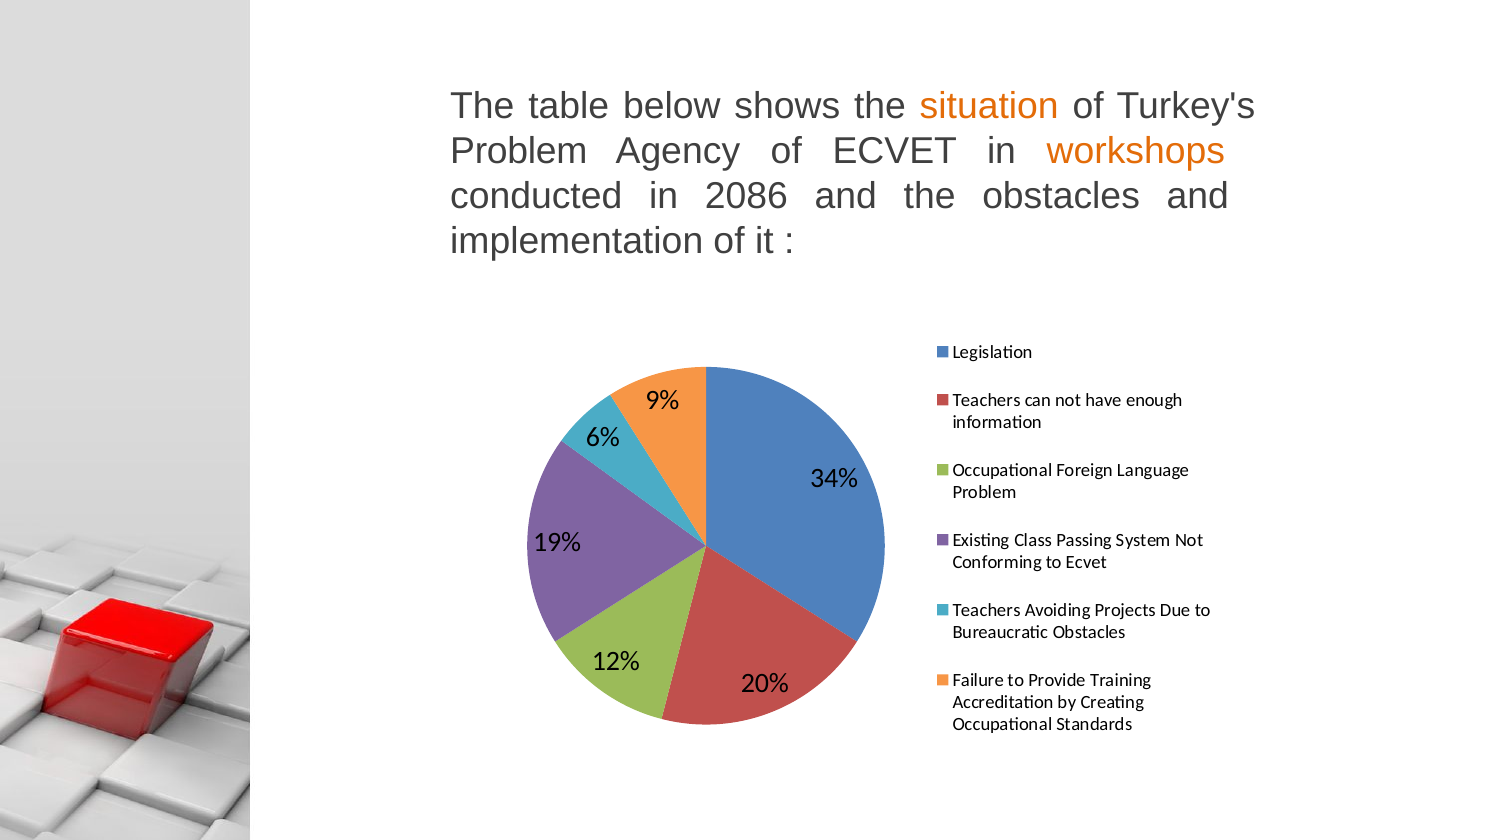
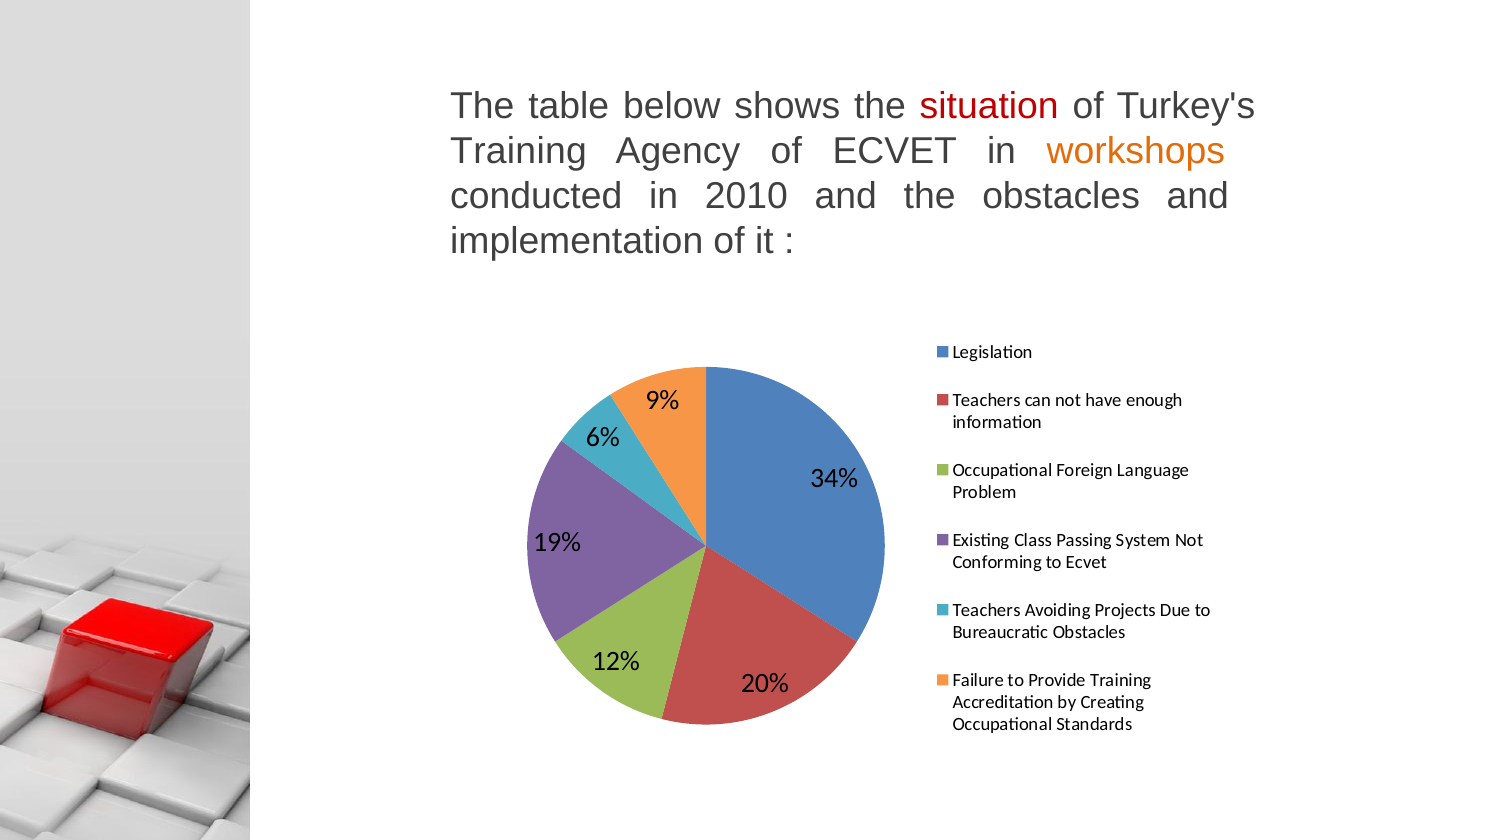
situation colour: orange -> red
Problem at (519, 151): Problem -> Training
2086: 2086 -> 2010
